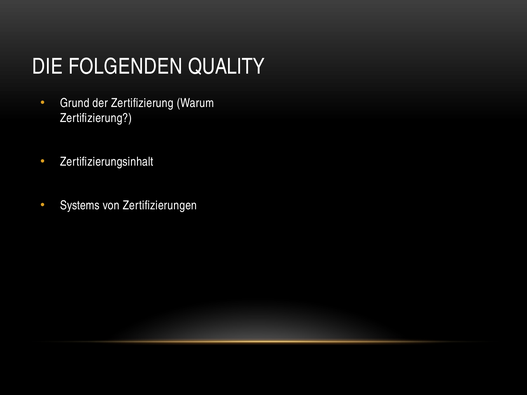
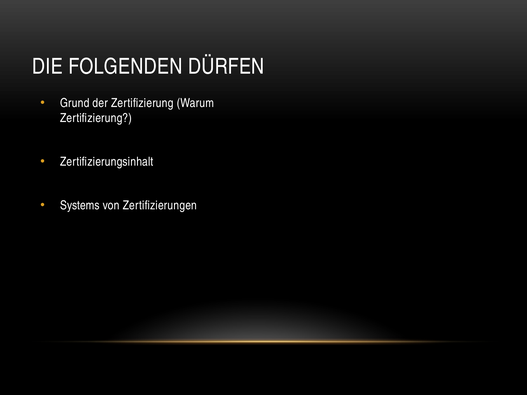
QUALITY: QUALITY -> DÜRFEN
